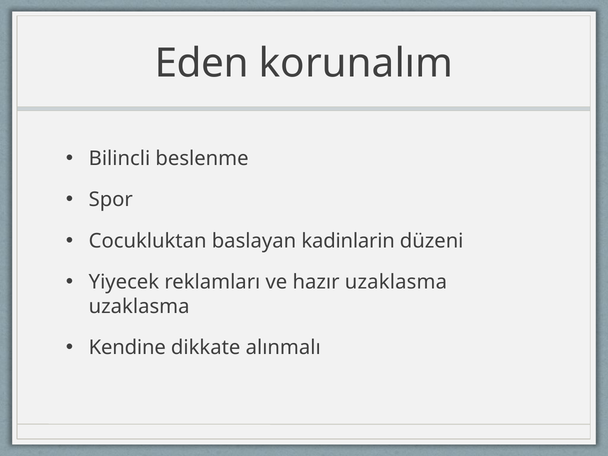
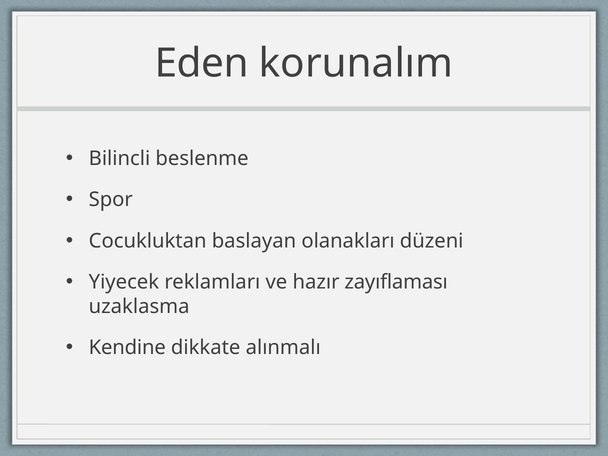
kadinlarin: kadinlarin -> olanakları
hazır uzaklasma: uzaklasma -> zayıflaması
